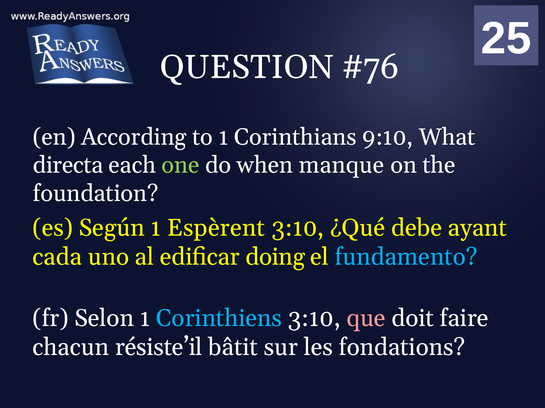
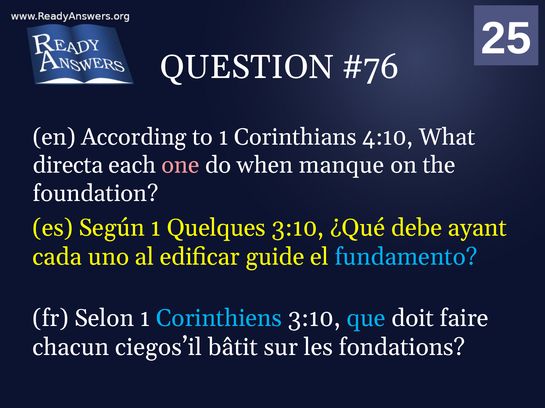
9:10: 9:10 -> 4:10
one colour: light green -> pink
Espèrent: Espèrent -> Quelques
doing: doing -> guide
que colour: pink -> light blue
résiste’il: résiste’il -> ciegos’il
